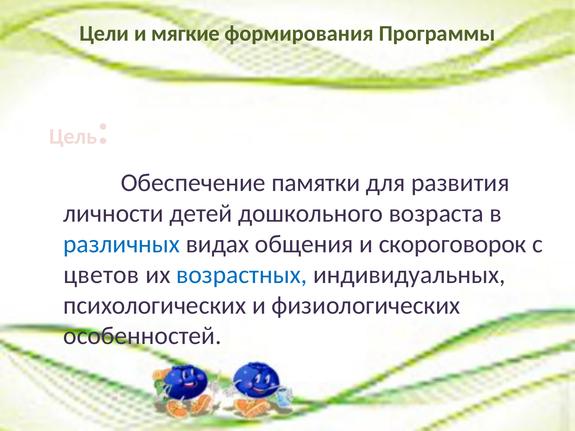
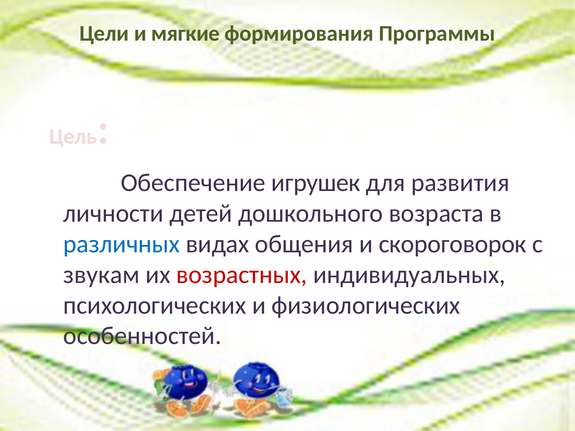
памятки: памятки -> игрушек
цветов: цветов -> звукам
возрастных colour: blue -> red
